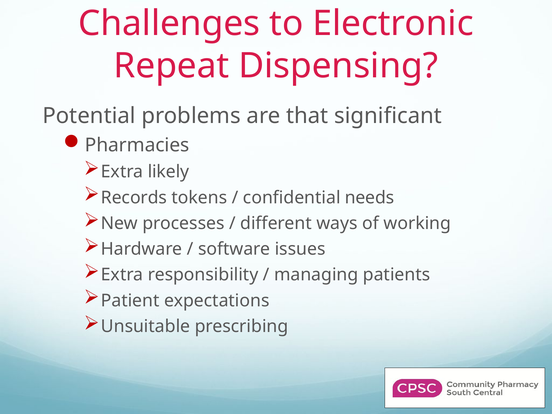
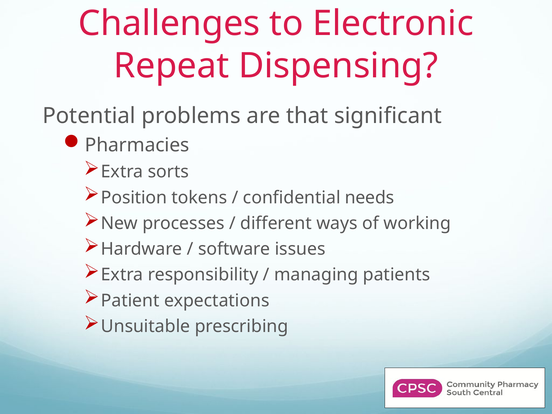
likely: likely -> sorts
Records: Records -> Position
